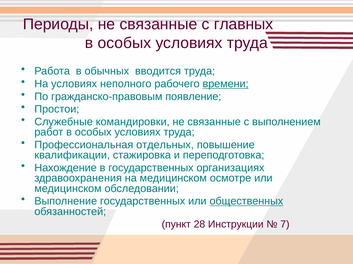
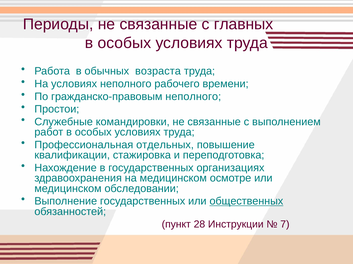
вводится: вводится -> возраста
времени underline: present -> none
гражданско-правовым появление: появление -> неполного
